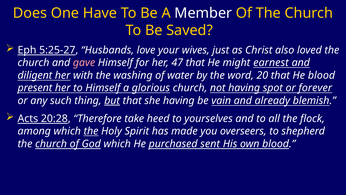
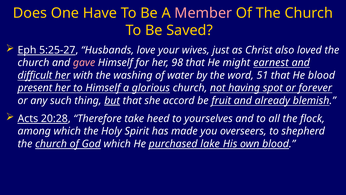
Member colour: white -> pink
47: 47 -> 98
diligent: diligent -> difficult
20: 20 -> 51
she having: having -> accord
vain: vain -> fruit
the at (91, 131) underline: present -> none
sent: sent -> lake
